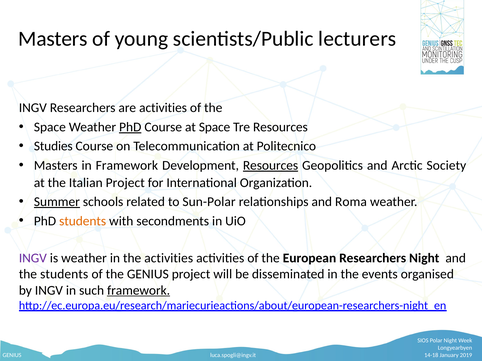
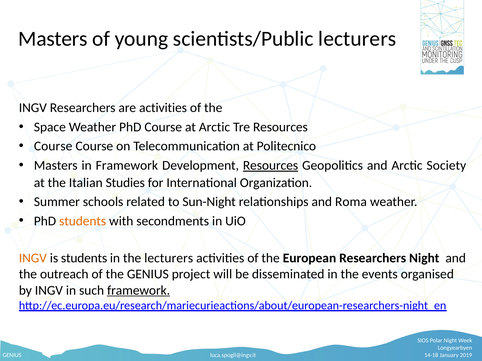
PhD at (130, 127) underline: present -> none
at Space: Space -> Arctic
Studies at (53, 146): Studies -> Course
Italian Project: Project -> Studies
Summer underline: present -> none
Sun-Polar: Sun-Polar -> Sun-Night
INGV at (33, 259) colour: purple -> orange
is weather: weather -> students
the activities: activities -> lecturers
the students: students -> outreach
